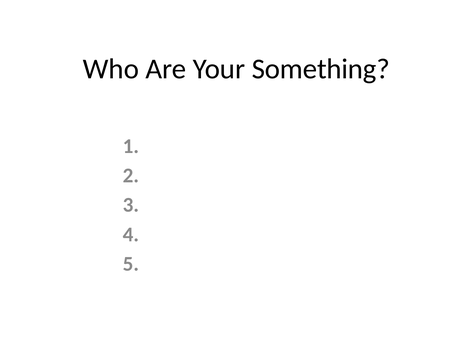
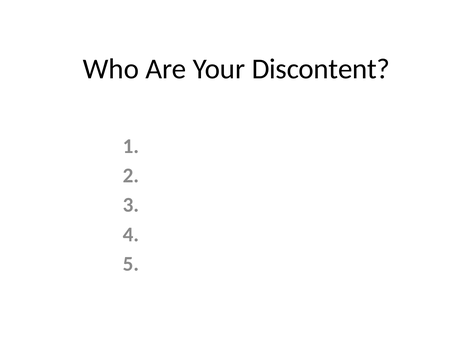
Something: Something -> Discontent
